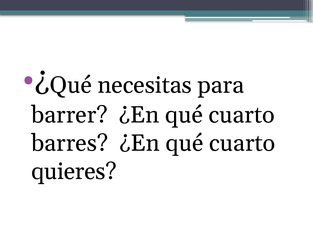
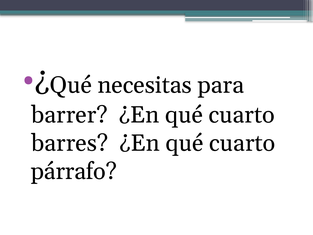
quieres: quieres -> párrafo
